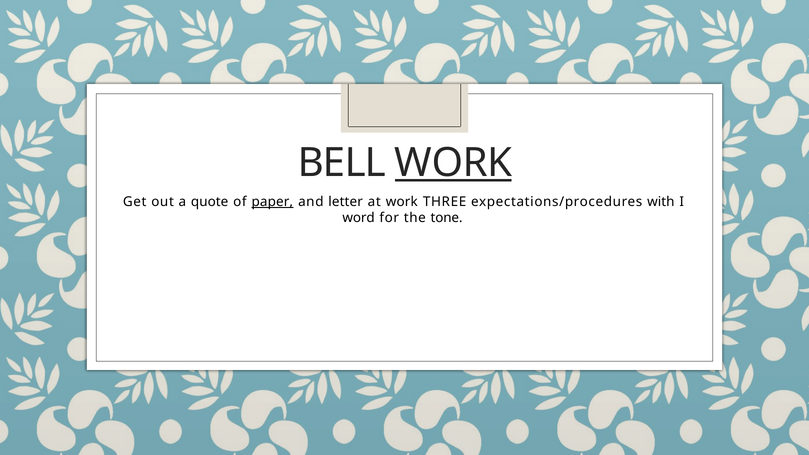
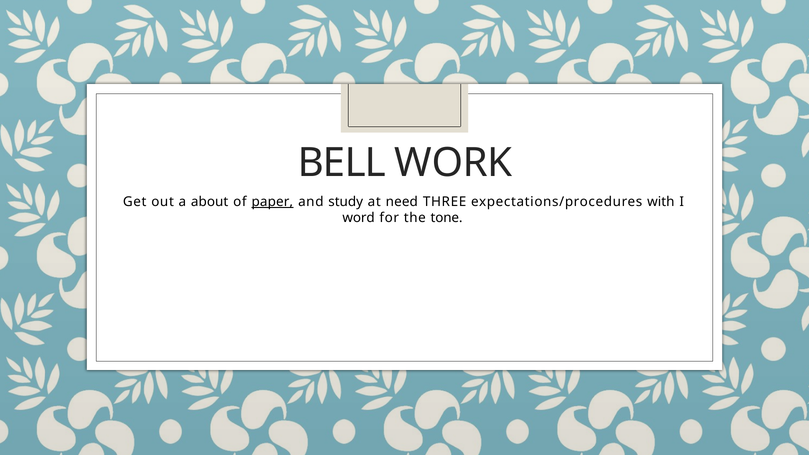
WORK at (453, 163) underline: present -> none
quote: quote -> about
letter: letter -> study
at work: work -> need
